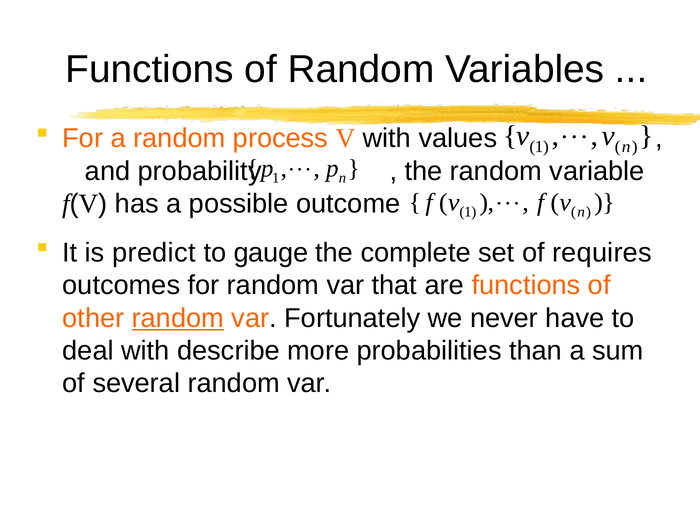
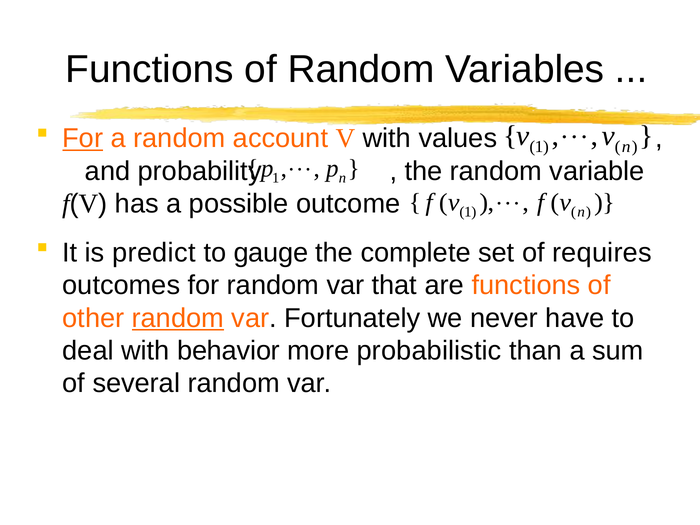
For at (83, 138) underline: none -> present
process: process -> account
describe: describe -> behavior
probabilities: probabilities -> probabilistic
